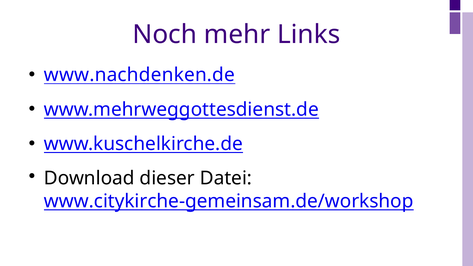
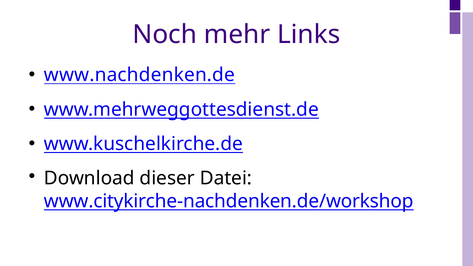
www.citykirche-gemeinsam.de/workshop: www.citykirche-gemeinsam.de/workshop -> www.citykirche-nachdenken.de/workshop
